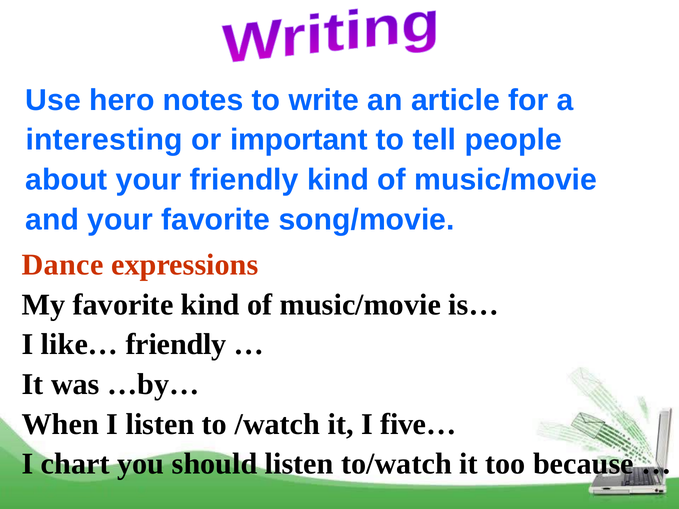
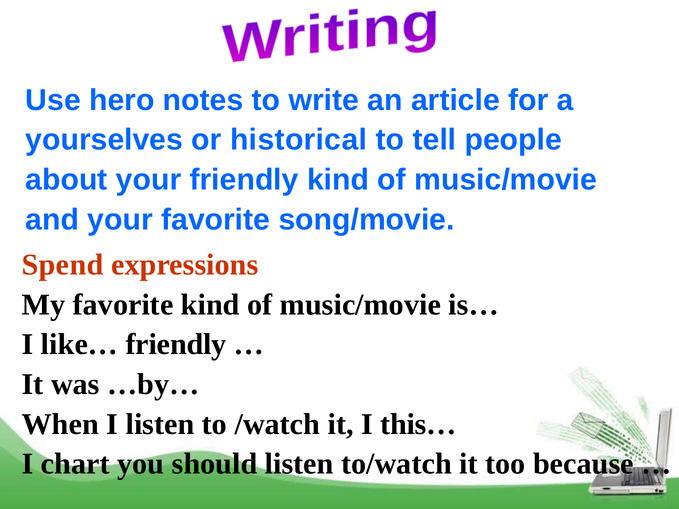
interesting: interesting -> yourselves
important: important -> historical
Dance: Dance -> Spend
five…: five… -> this…
